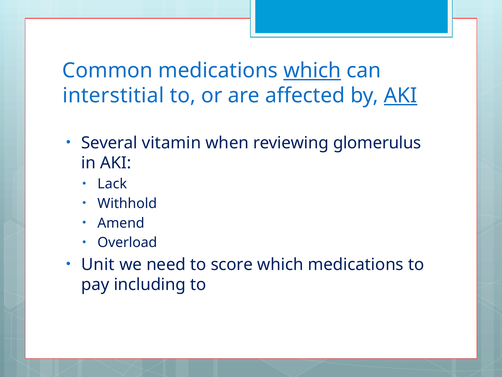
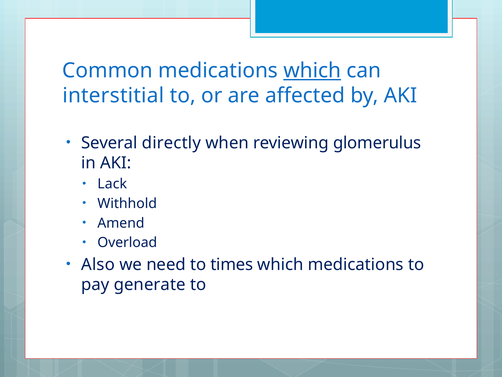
AKI at (401, 96) underline: present -> none
vitamin: vitamin -> directly
Unit: Unit -> Also
score: score -> times
including: including -> generate
